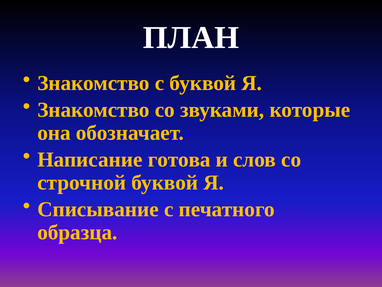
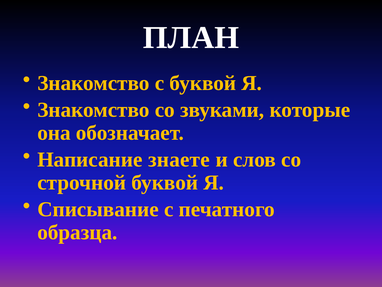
готова: готова -> знаете
